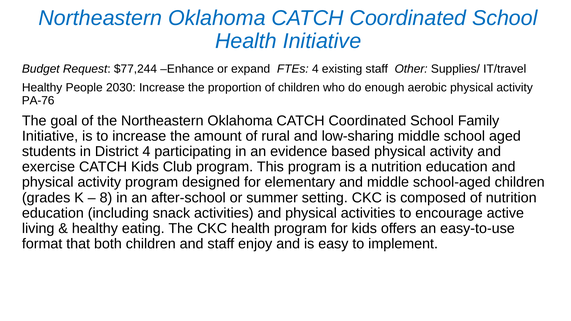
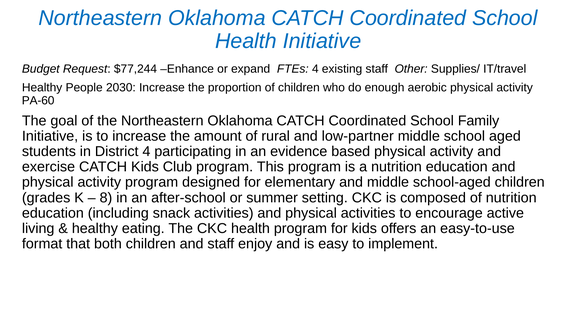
PA-76: PA-76 -> PA-60
low-sharing: low-sharing -> low-partner
